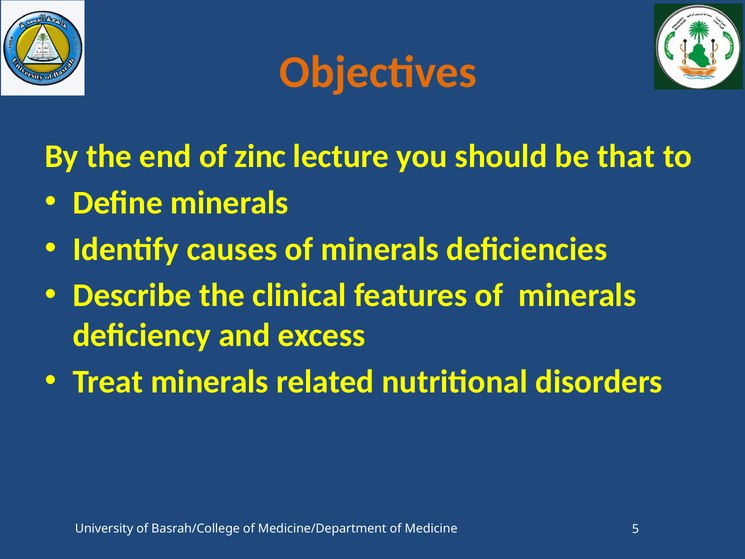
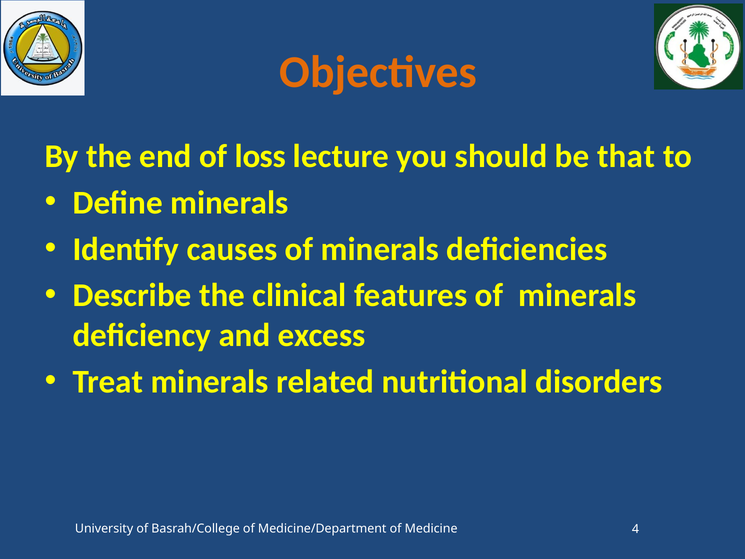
zinc: zinc -> loss
5: 5 -> 4
